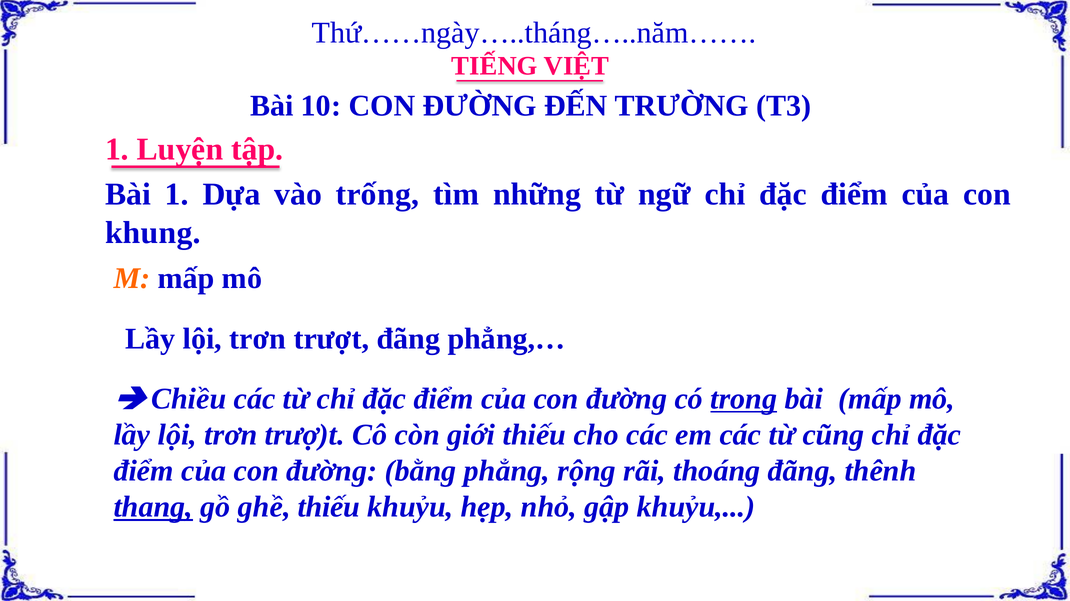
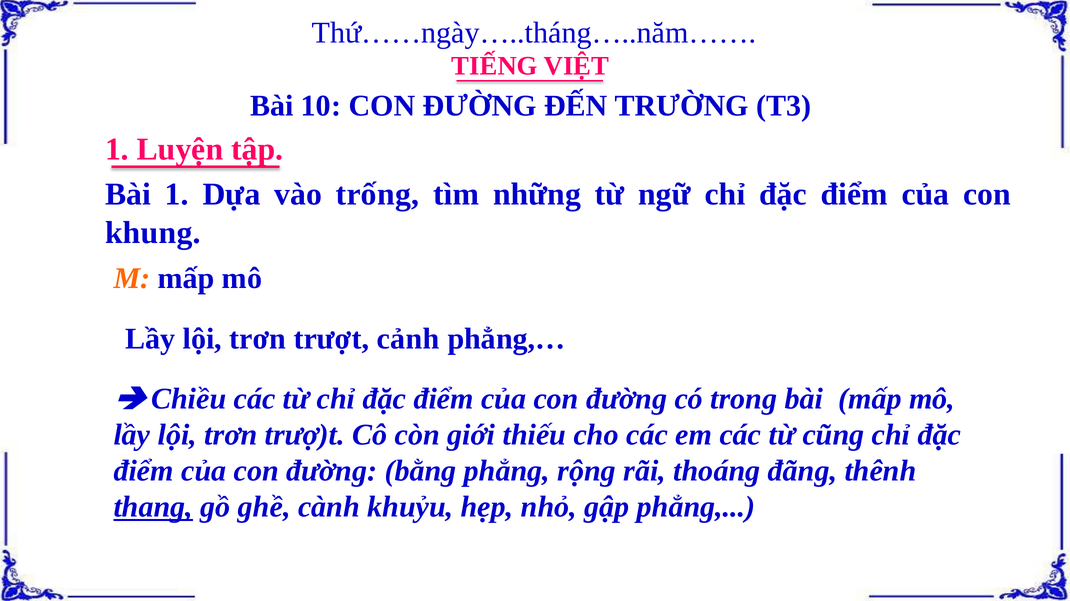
trượt đãng: đãng -> cảnh
trong underline: present -> none
ghề thiếu: thiếu -> cành
gập khuỷu: khuỷu -> phẳng
